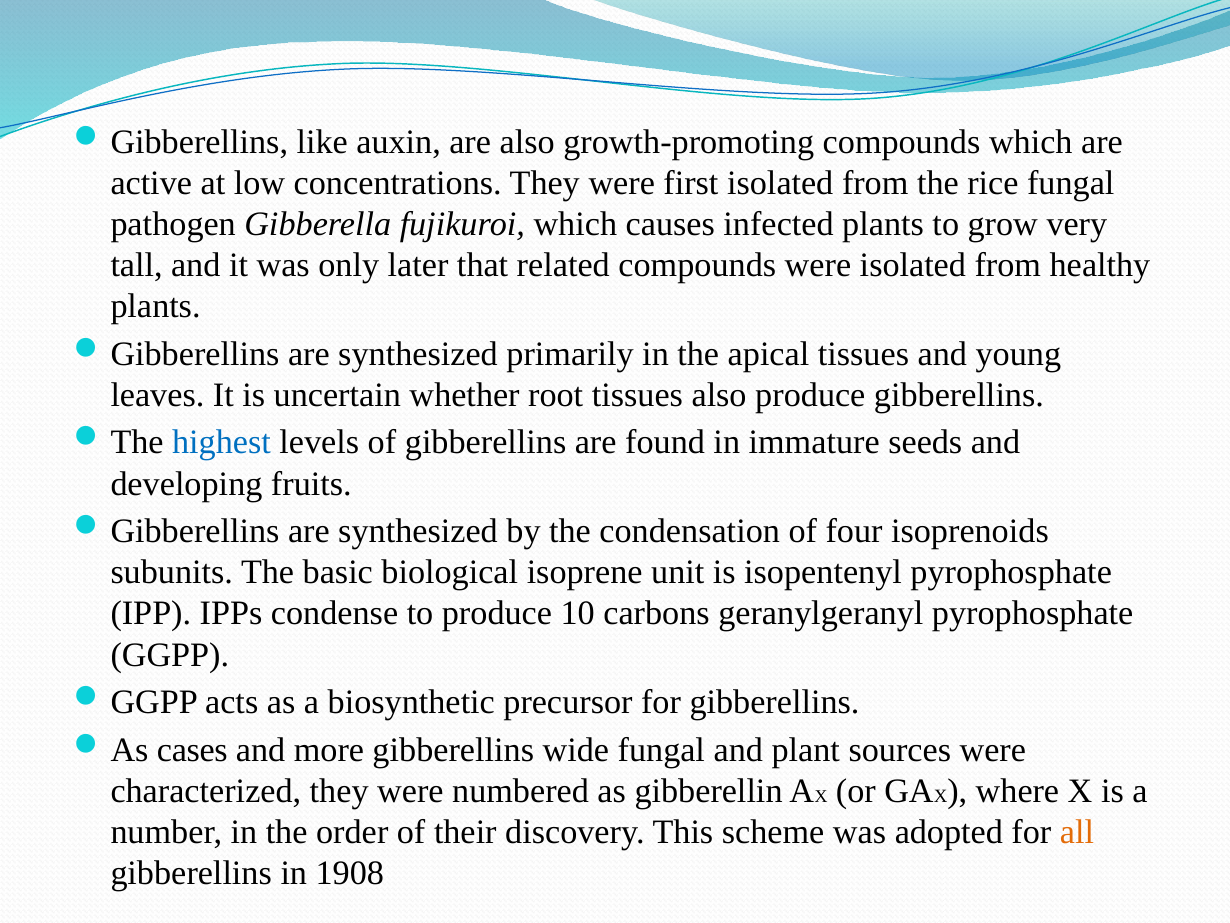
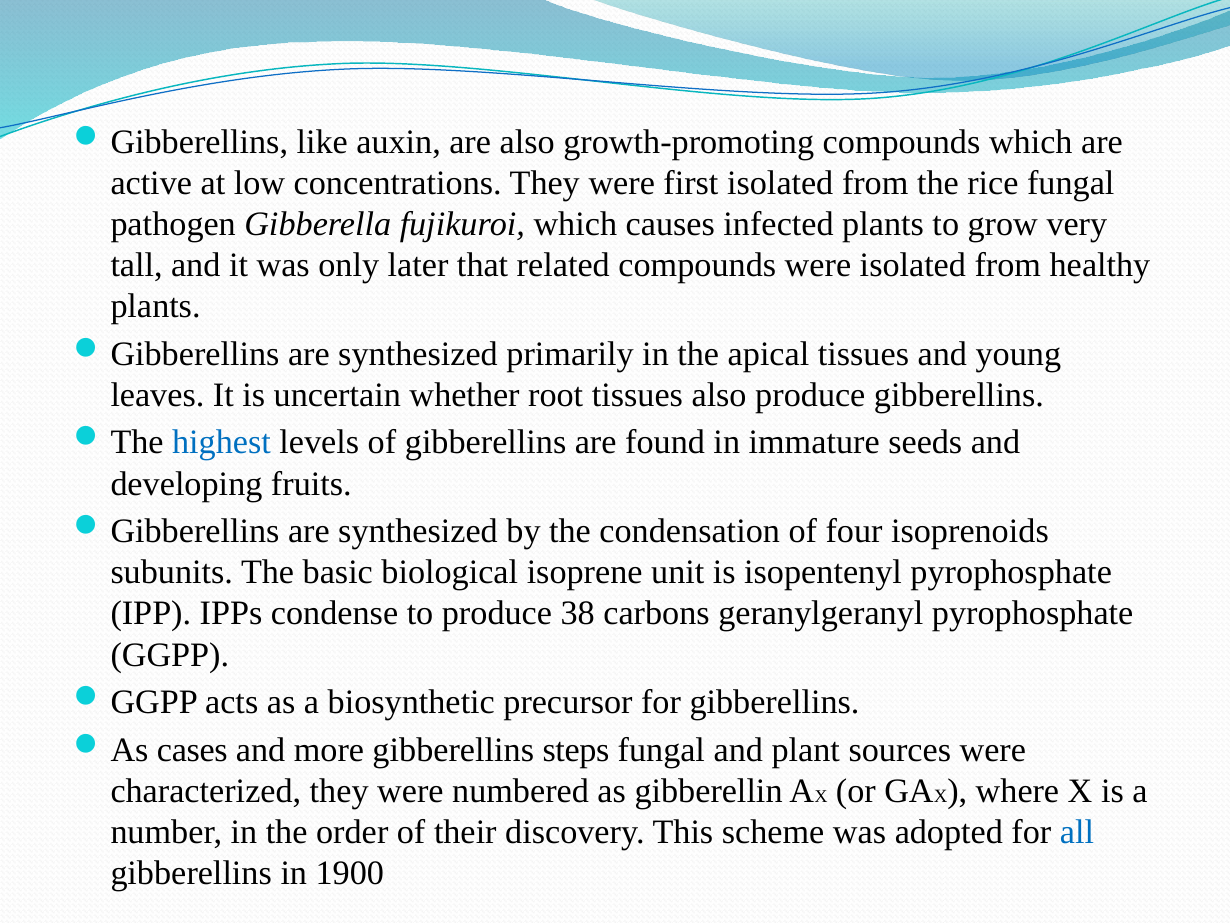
10: 10 -> 38
wide: wide -> steps
all colour: orange -> blue
1908: 1908 -> 1900
